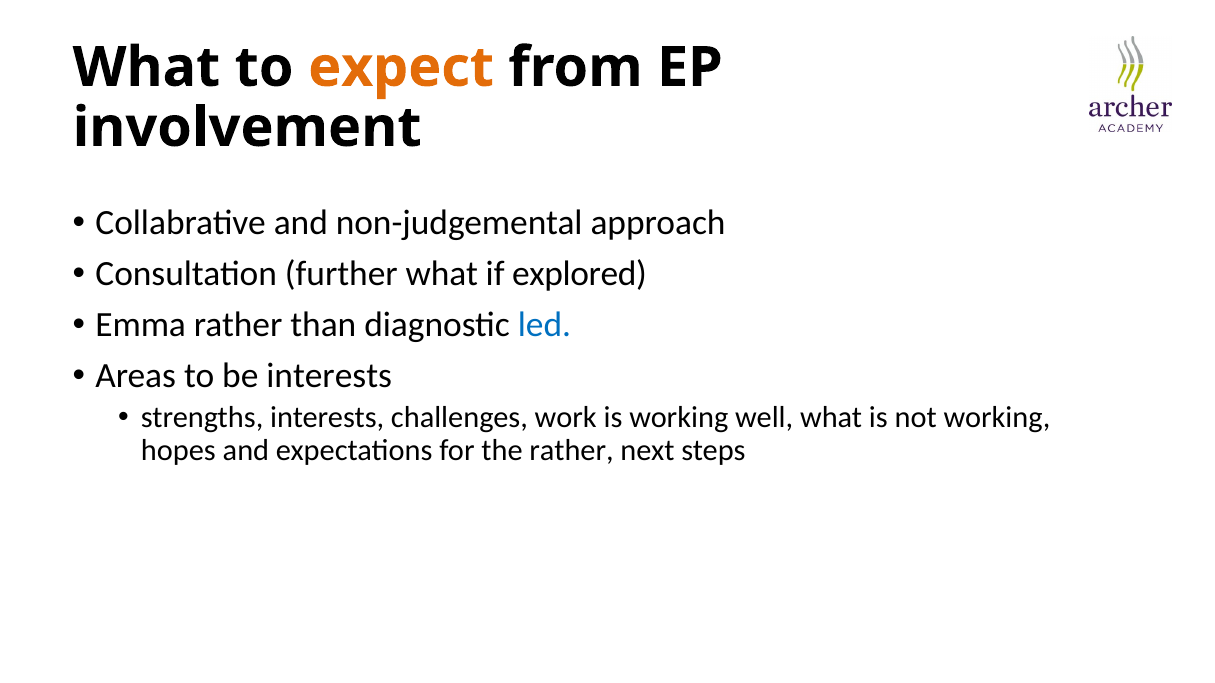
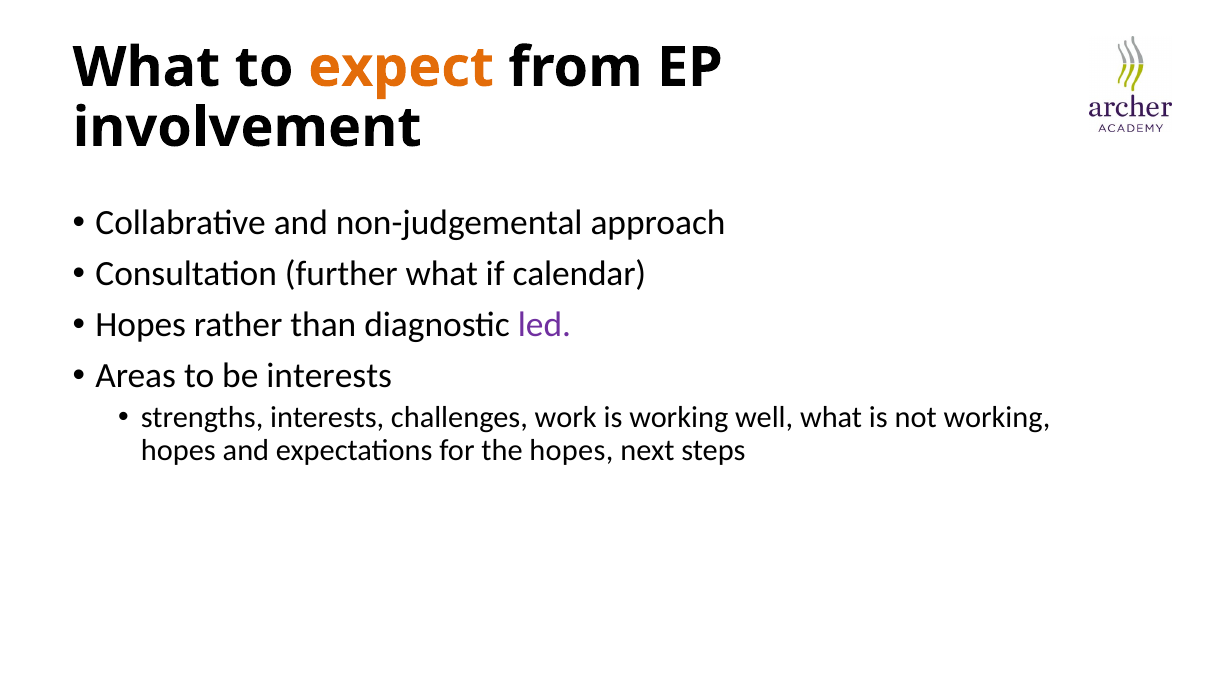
explored: explored -> calendar
Emma at (141, 325): Emma -> Hopes
led colour: blue -> purple
the rather: rather -> hopes
